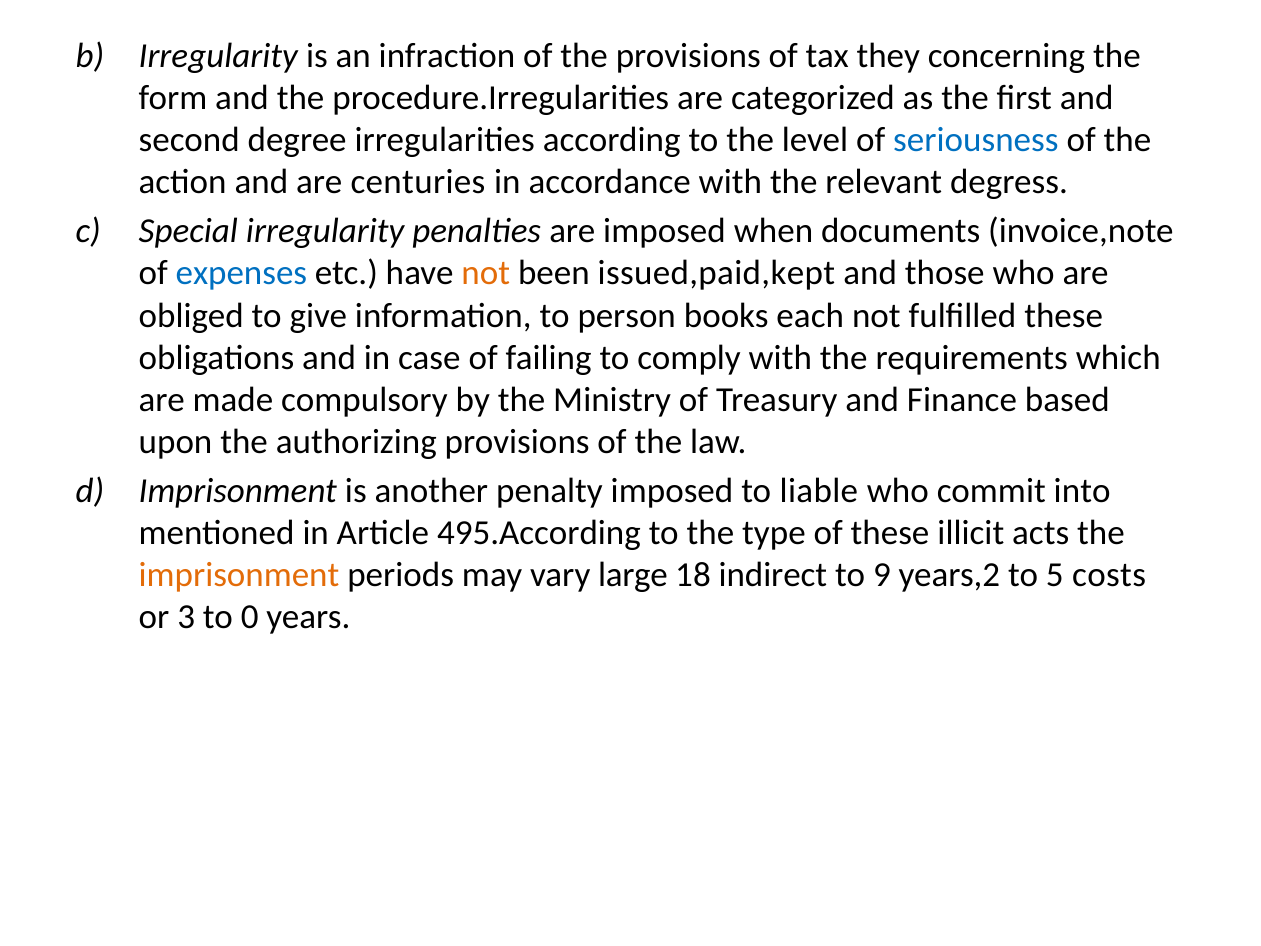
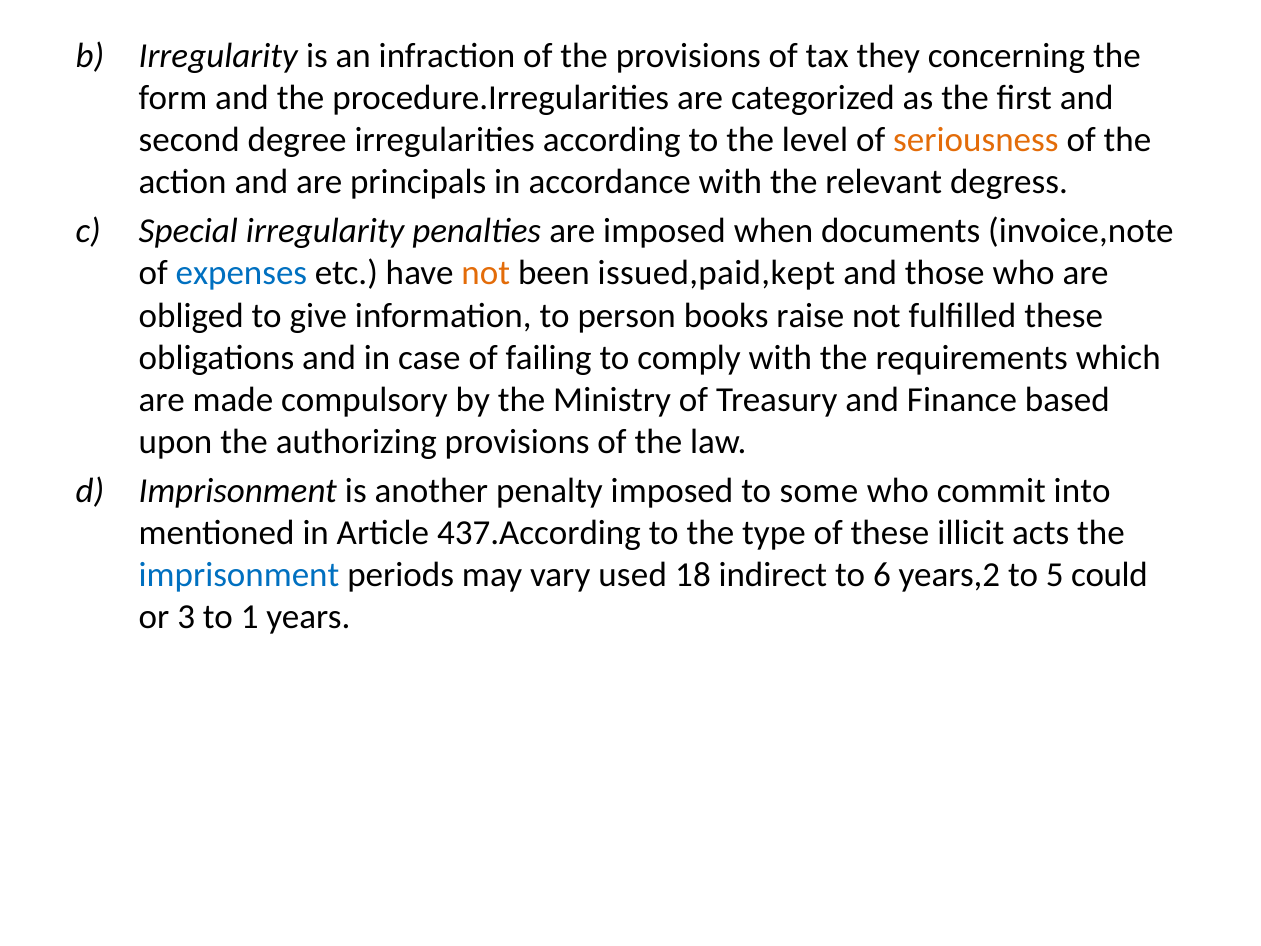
seriousness colour: blue -> orange
centuries: centuries -> principals
each: each -> raise
liable: liable -> some
495.According: 495.According -> 437.According
imprisonment at (239, 575) colour: orange -> blue
large: large -> used
9: 9 -> 6
costs: costs -> could
0: 0 -> 1
